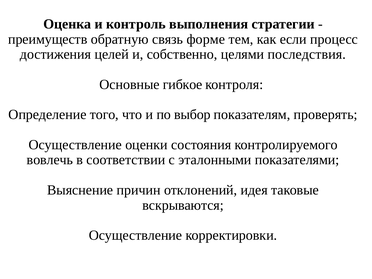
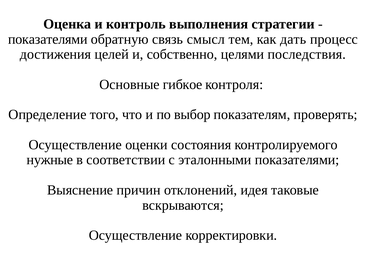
преимуществ at (48, 39): преимуществ -> показателями
форме: форме -> смысл
если: если -> дать
вовлечь: вовлечь -> нужные
